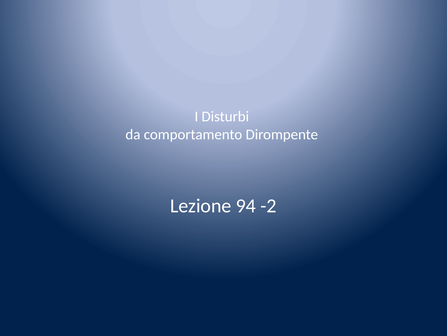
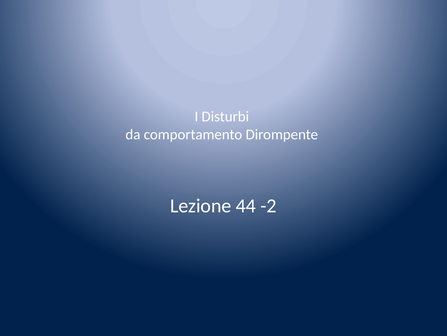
94: 94 -> 44
